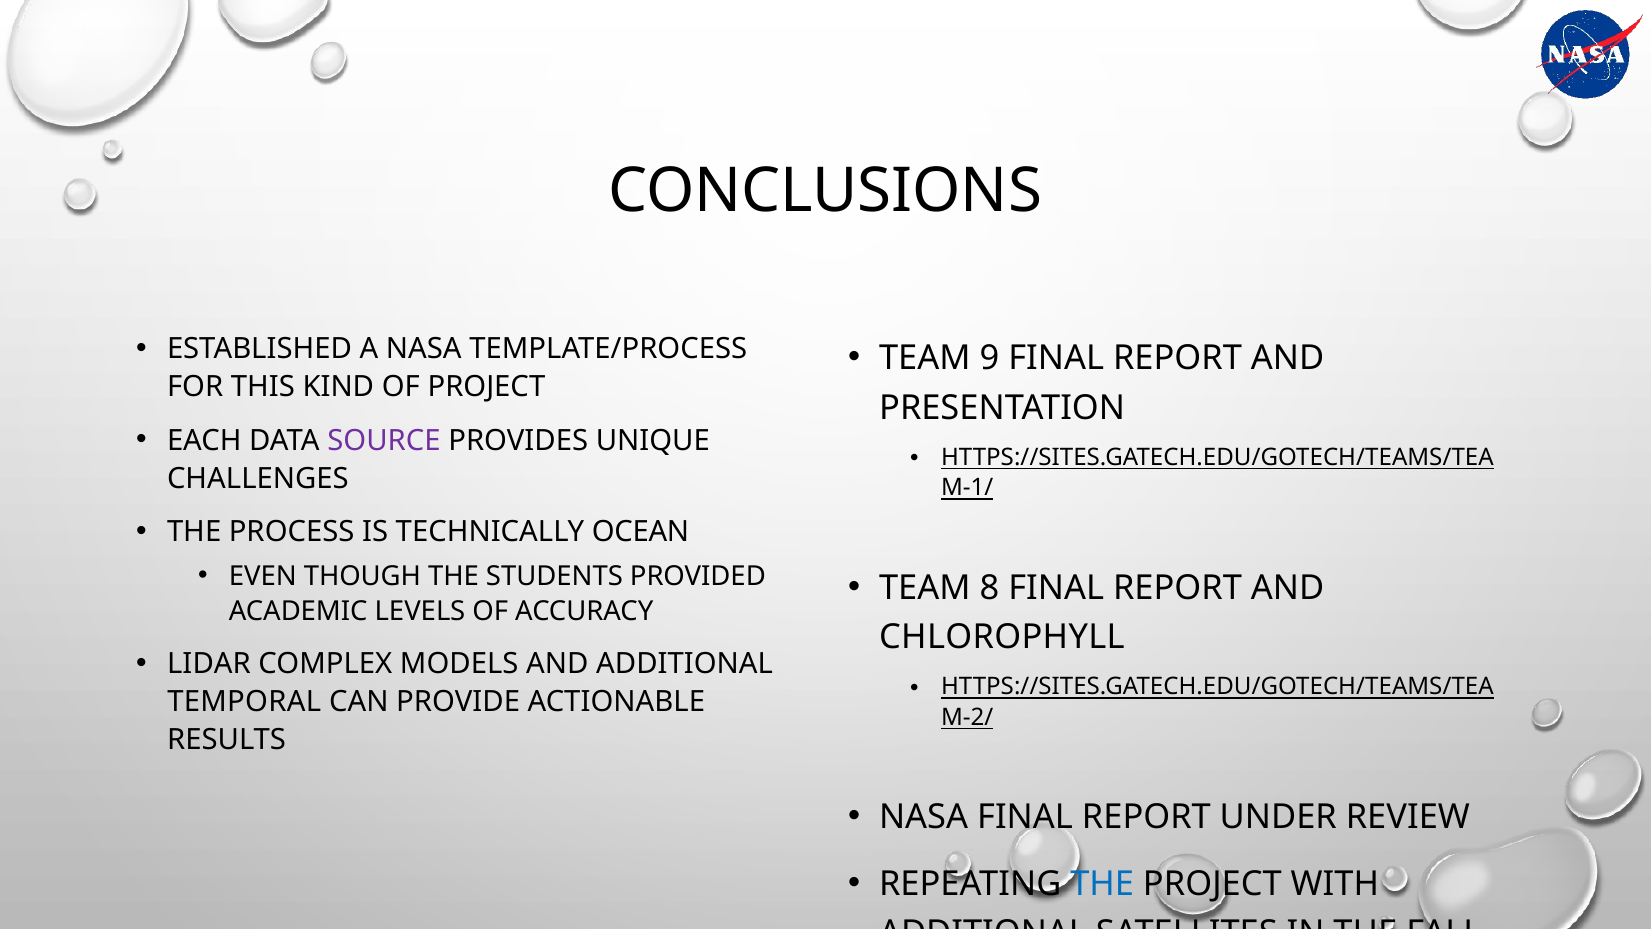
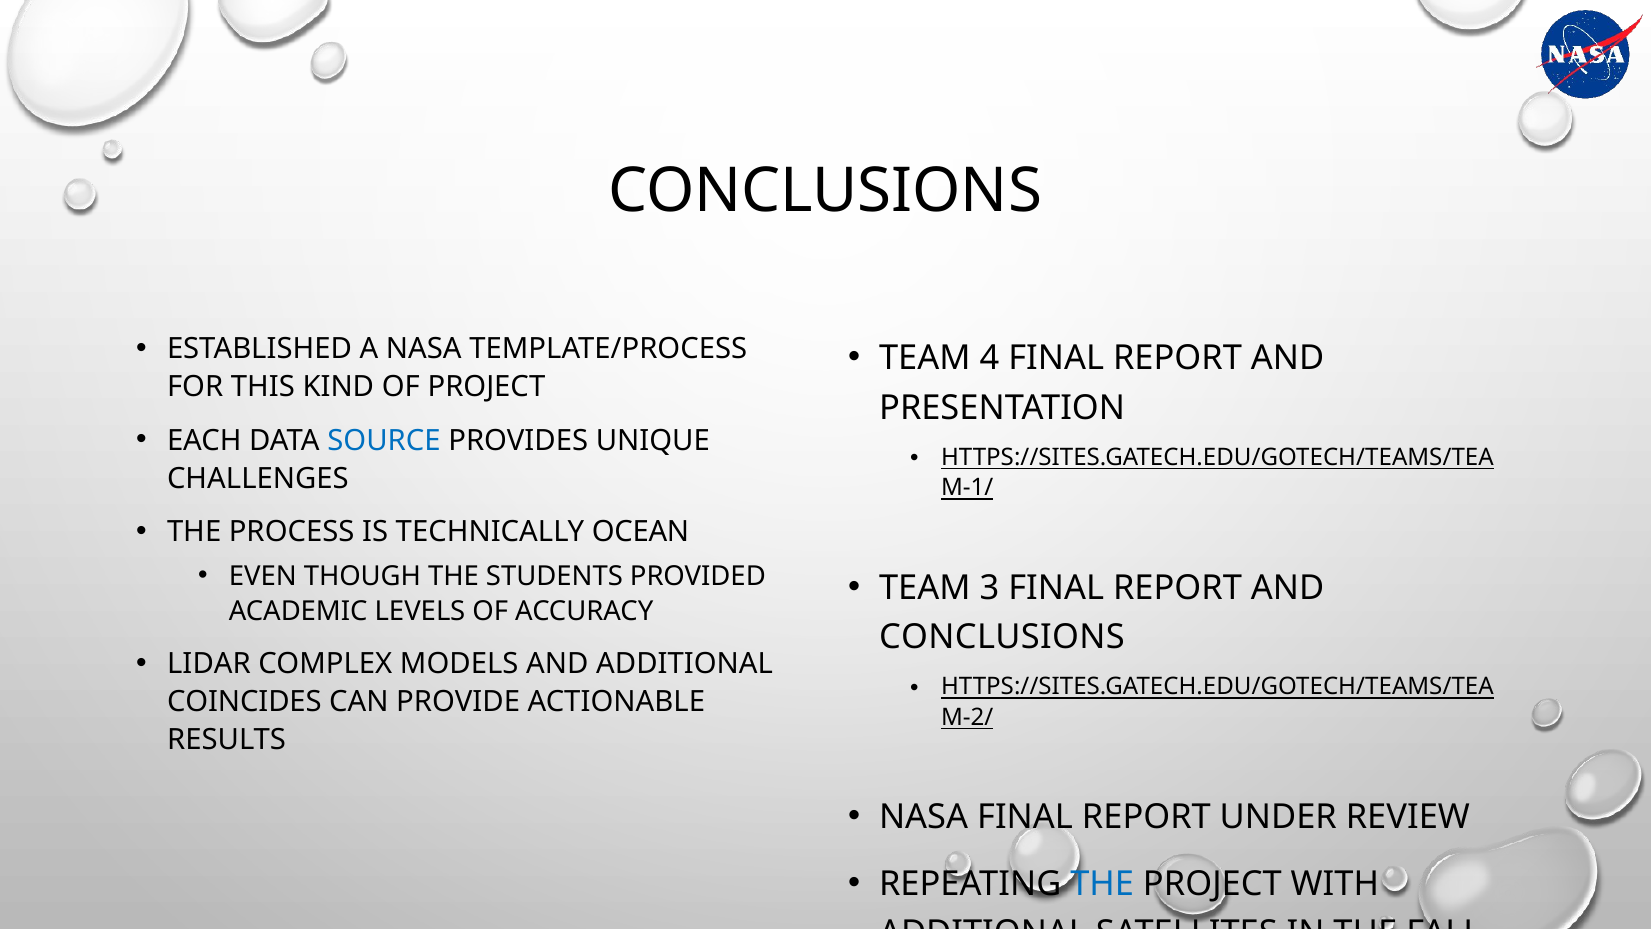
9: 9 -> 4
SOURCE colour: purple -> blue
8: 8 -> 3
CHLOROPHYLL at (1002, 637): CHLOROPHYLL -> CONCLUSIONS
TEMPORAL: TEMPORAL -> COINCIDES
